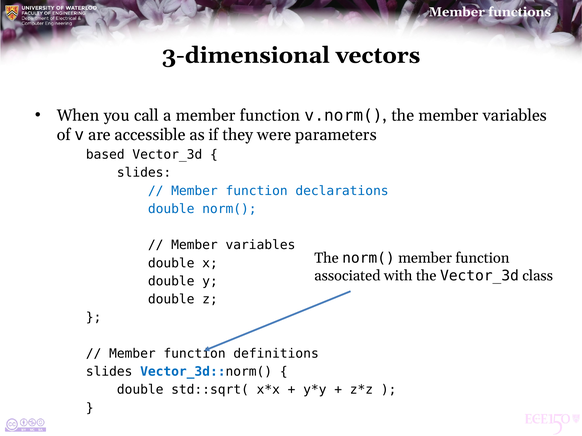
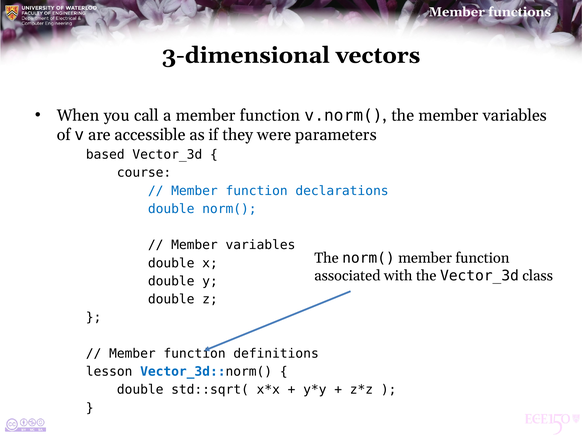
slides at (144, 173): slides -> course
slides at (109, 372): slides -> lesson
